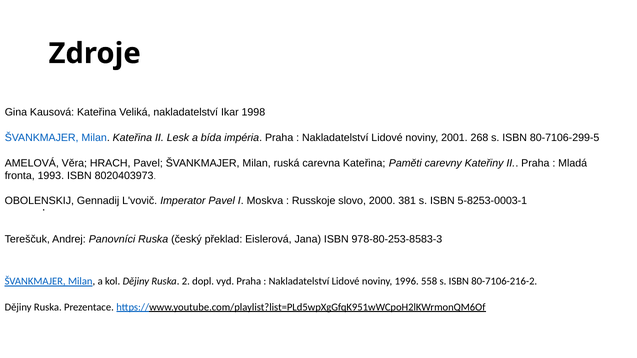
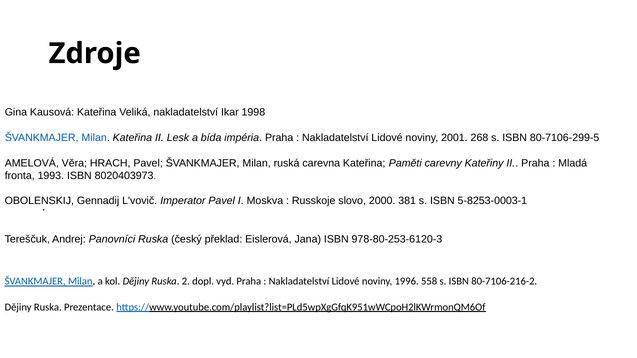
978-80-253-8583-3: 978-80-253-8583-3 -> 978-80-253-6120-3
